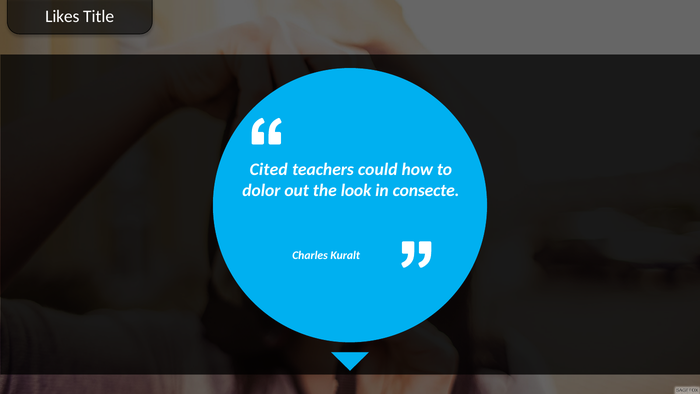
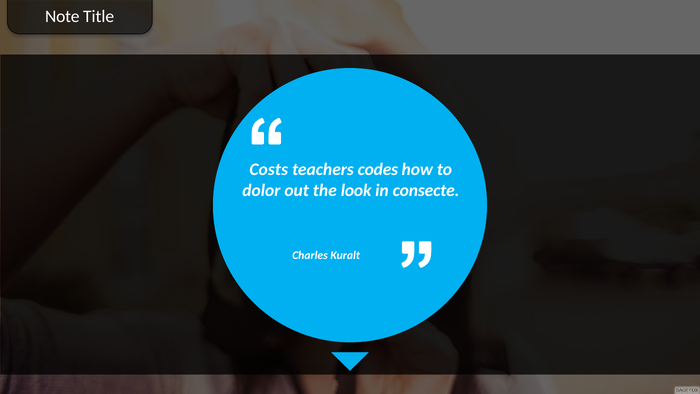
Likes: Likes -> Note
Cited: Cited -> Costs
could: could -> codes
